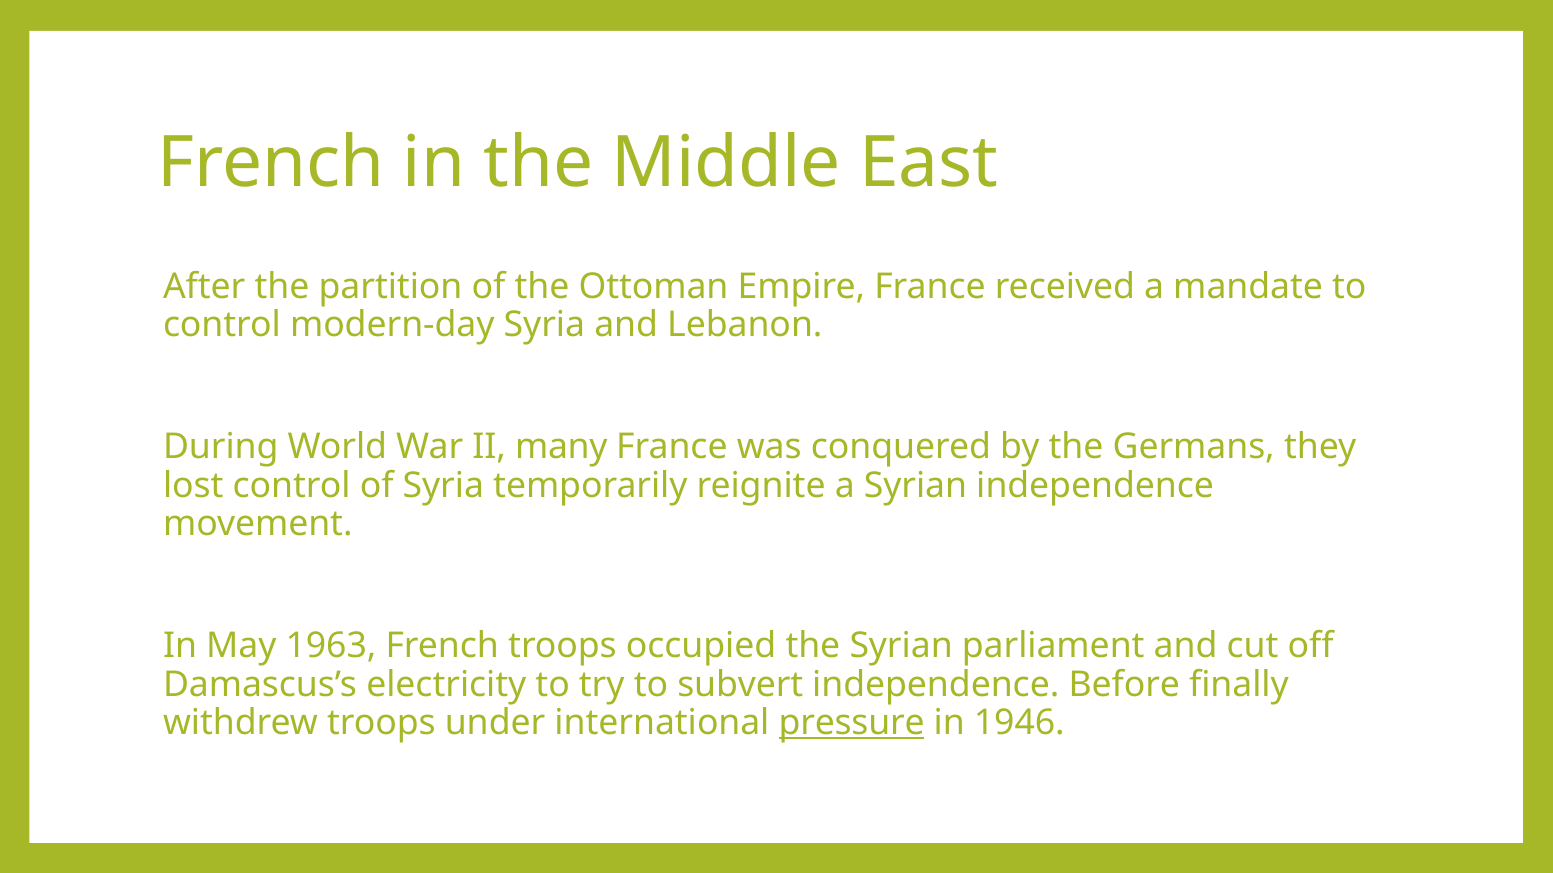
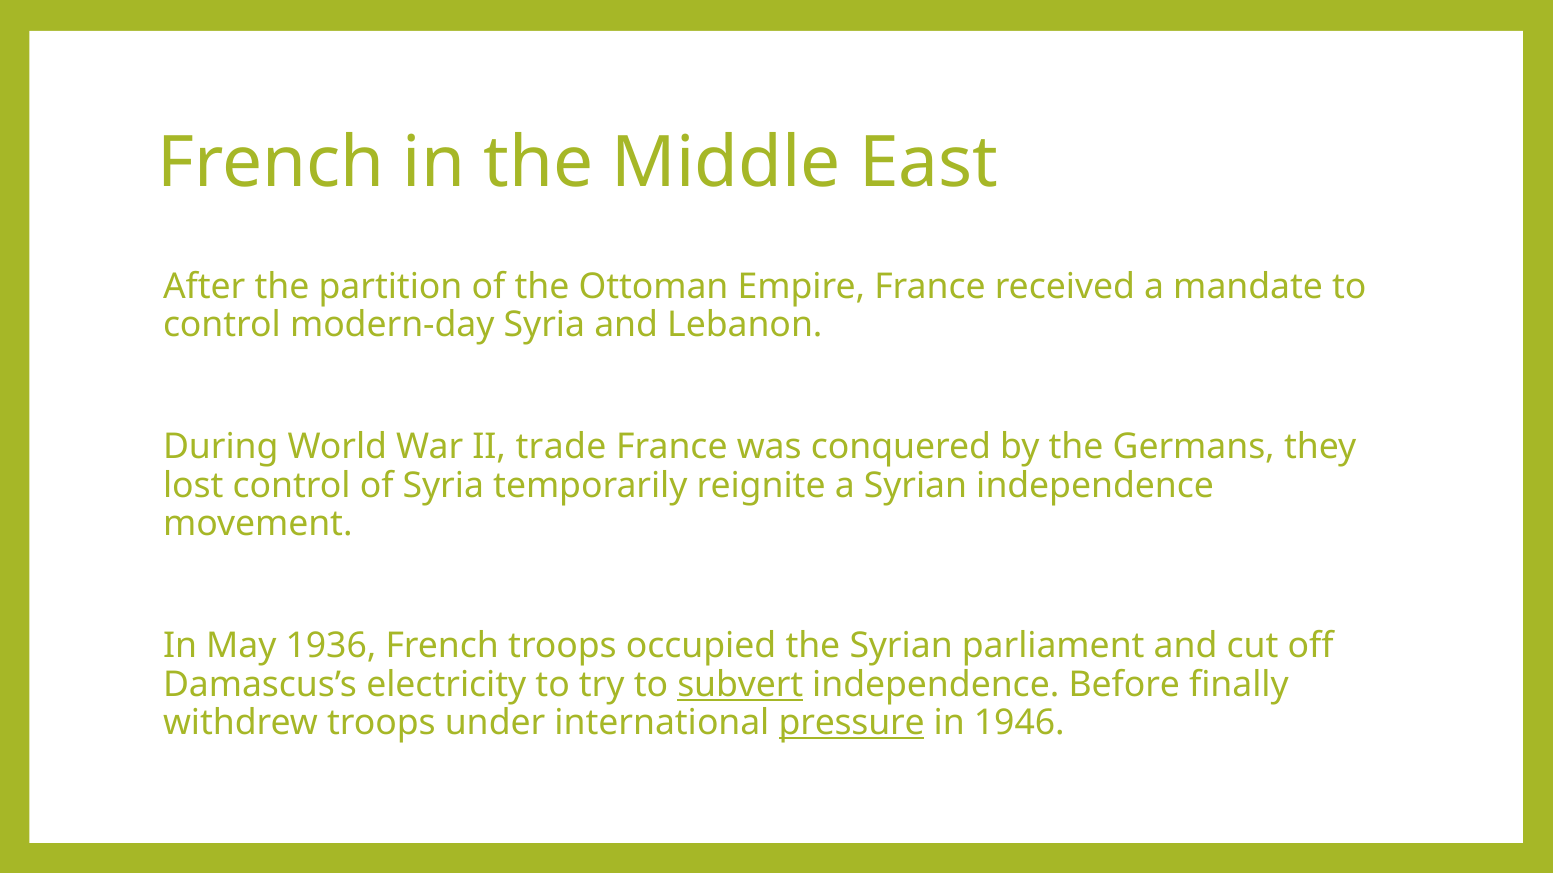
many: many -> trade
1963: 1963 -> 1936
subvert underline: none -> present
